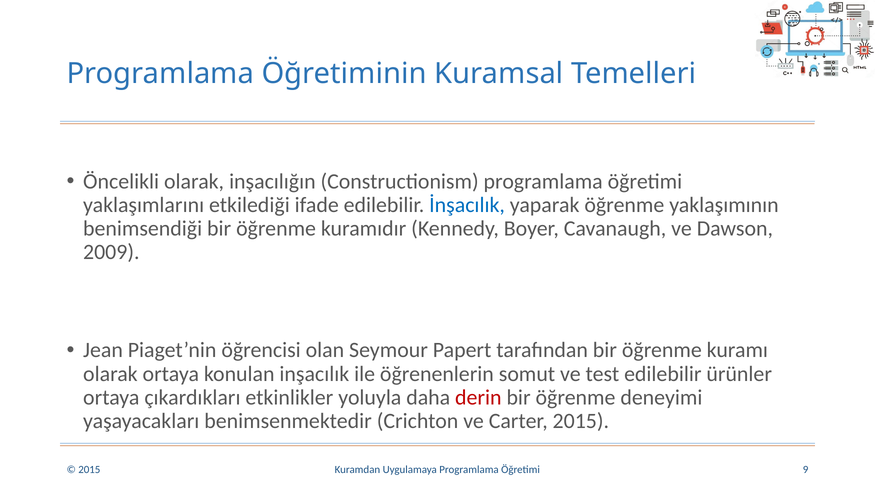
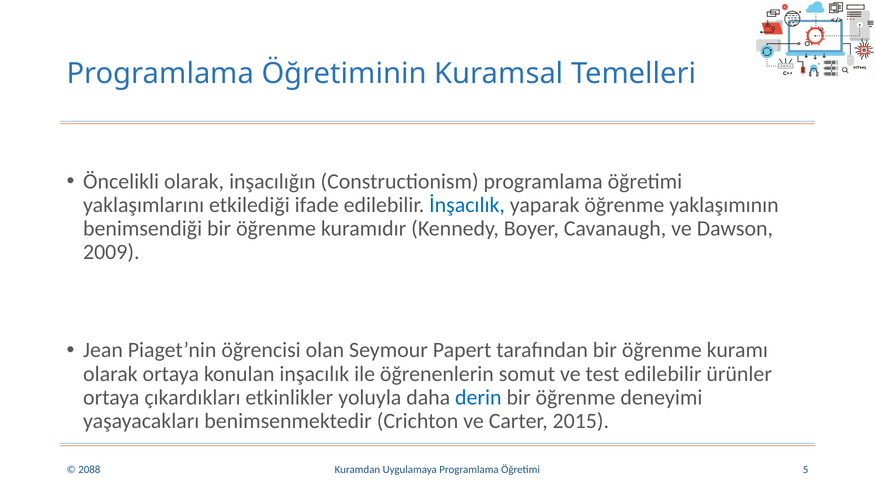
derin colour: red -> blue
9: 9 -> 5
2015 at (89, 470): 2015 -> 2088
